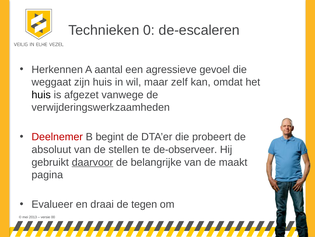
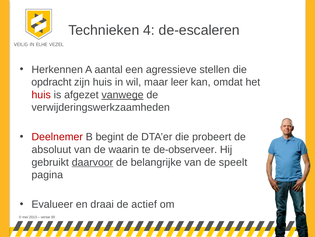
0: 0 -> 4
gevoel: gevoel -> stellen
weggaat: weggaat -> opdracht
zelf: zelf -> leer
huis at (41, 95) colour: black -> red
vanwege underline: none -> present
stellen: stellen -> waarin
maakt: maakt -> speelt
tegen: tegen -> actief
